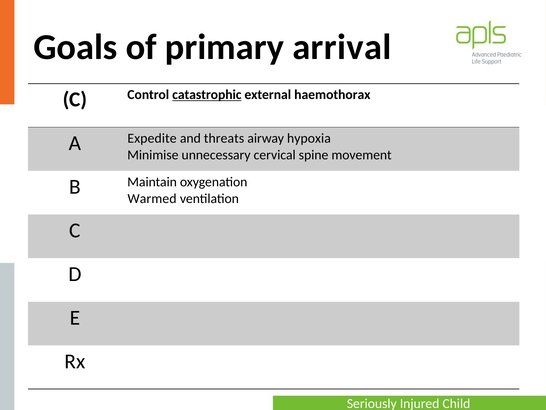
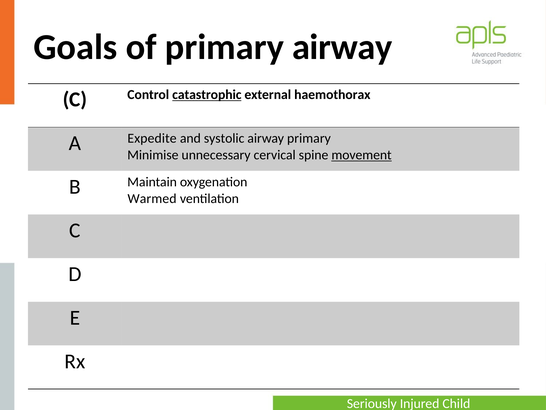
primary arrival: arrival -> airway
threats: threats -> systolic
airway hypoxia: hypoxia -> primary
movement underline: none -> present
